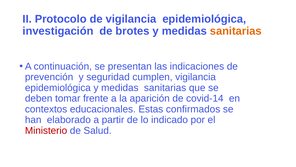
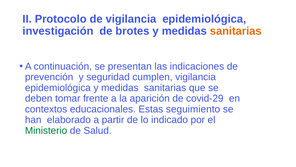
covid-14: covid-14 -> covid-29
confirmados: confirmados -> seguimiento
Ministerio colour: red -> green
